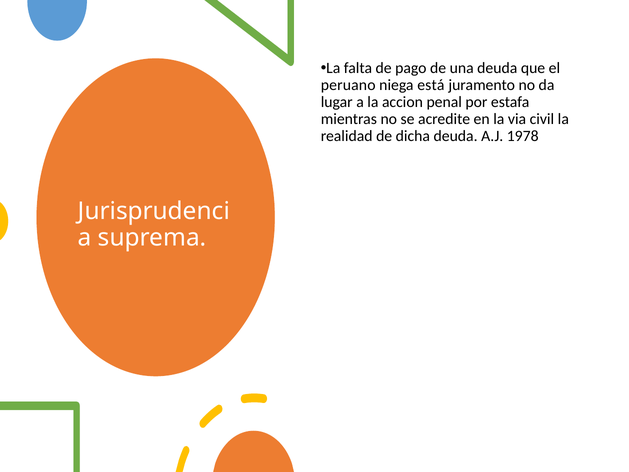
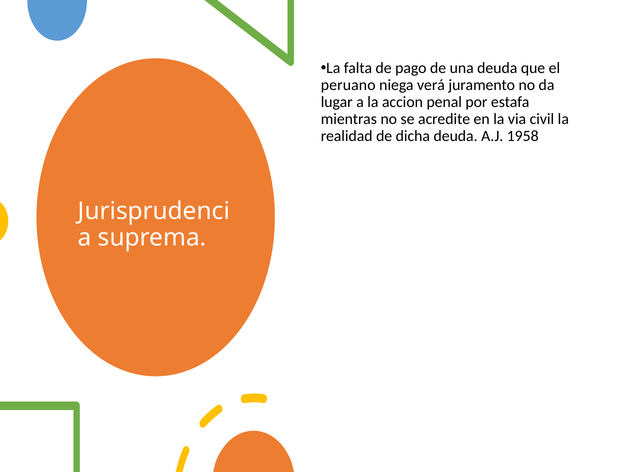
está: está -> verá
1978: 1978 -> 1958
